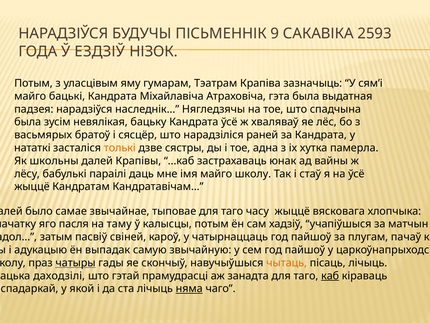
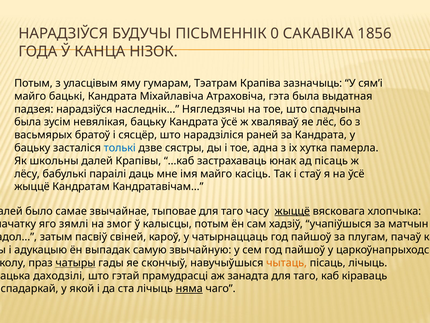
9: 9 -> 0
2593: 2593 -> 1856
ЕЗДЗІЎ: ЕЗДЗІЎ -> КАНЦА
нататкі at (32, 148): нататкі -> бацьку
толькі colour: orange -> blue
ад вайны: вайны -> пісаць
майго школу: школу -> касіць
жыццё at (292, 211) underline: none -> present
пасля: пасля -> зямлі
таму: таму -> змог
каб underline: present -> none
